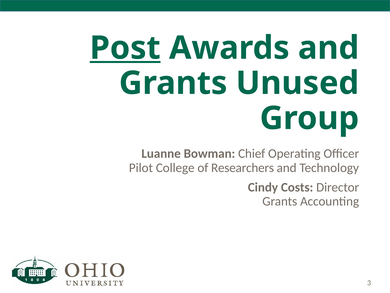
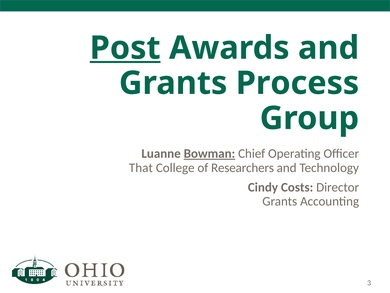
Unused: Unused -> Process
Bowman underline: none -> present
Pilot: Pilot -> That
